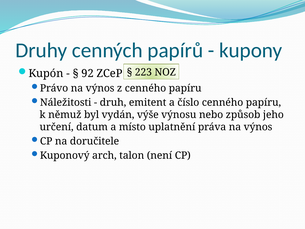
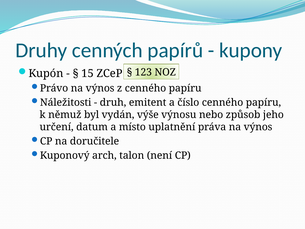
92: 92 -> 15
223: 223 -> 123
